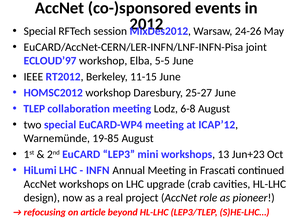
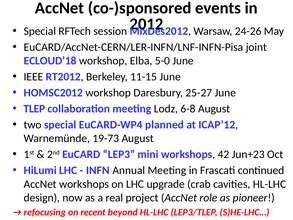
ECLOUD’97: ECLOUD’97 -> ECLOUD’18
5-5: 5-5 -> 5-0
EuCARD-WP4 meeting: meeting -> planned
19-85: 19-85 -> 19-73
13: 13 -> 42
article: article -> recent
